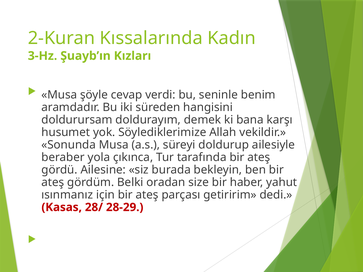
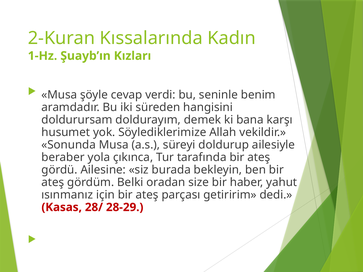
3-Hz: 3-Hz -> 1-Hz
